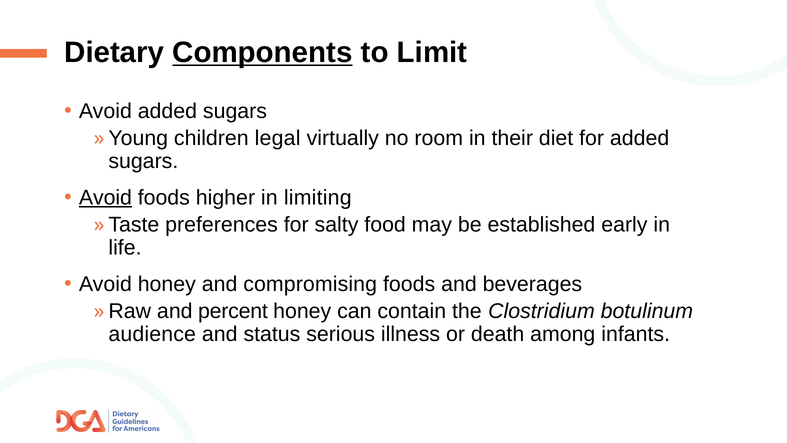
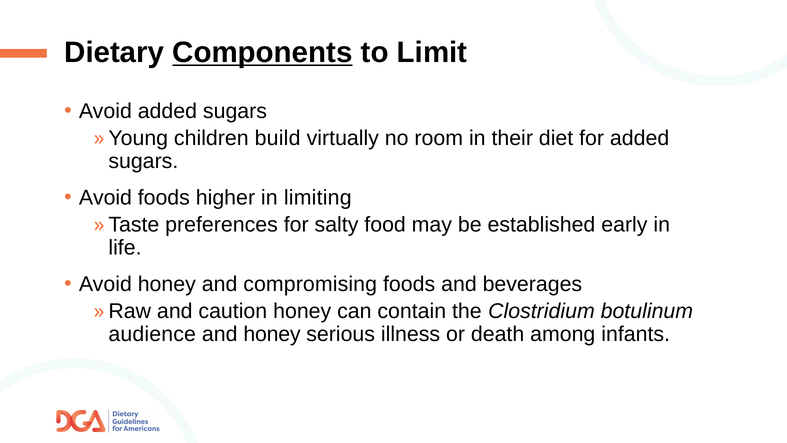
legal: legal -> build
Avoid at (105, 197) underline: present -> none
percent: percent -> caution
and status: status -> honey
